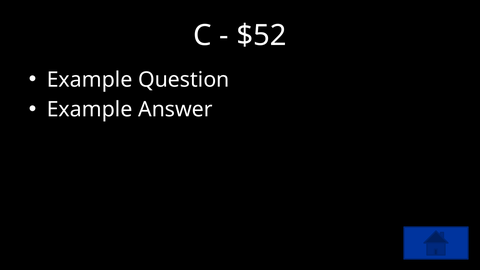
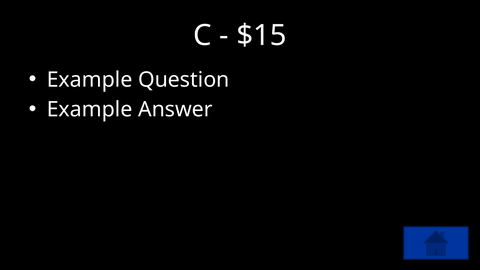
$52: $52 -> $15
